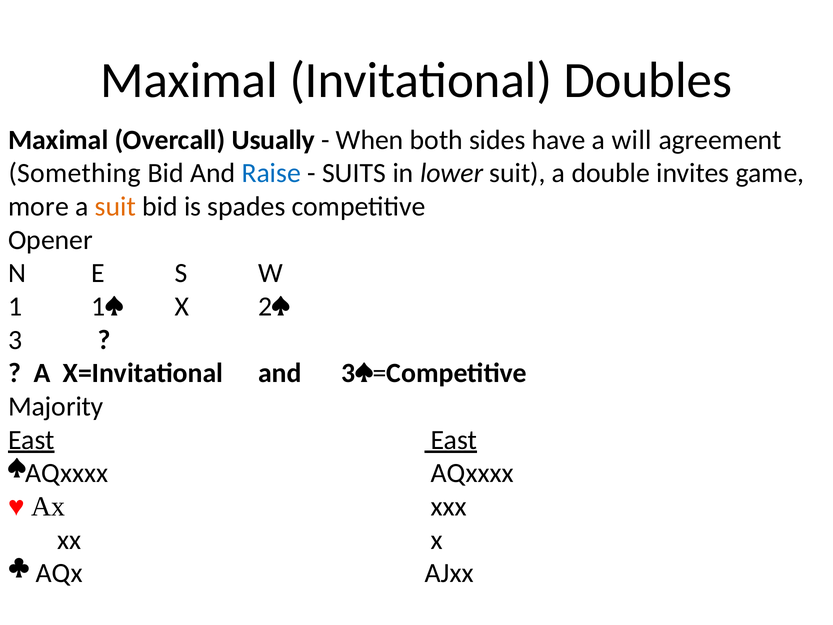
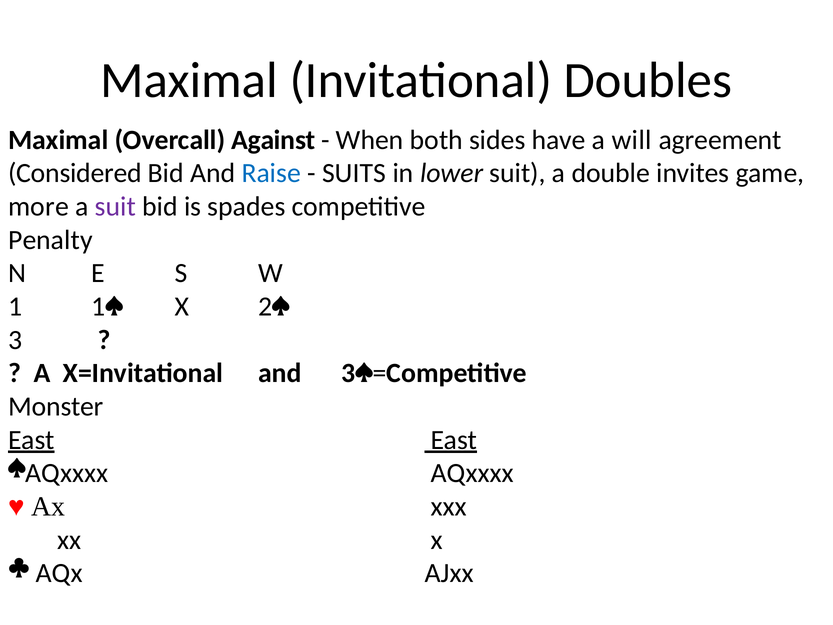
Usually: Usually -> Against
Something: Something -> Considered
suit at (115, 206) colour: orange -> purple
Opener: Opener -> Penalty
Majority: Majority -> Monster
